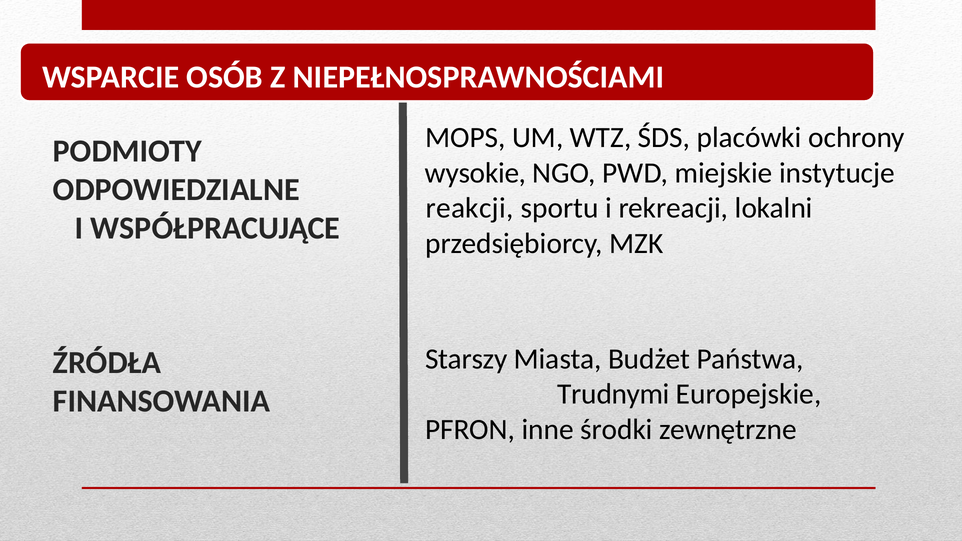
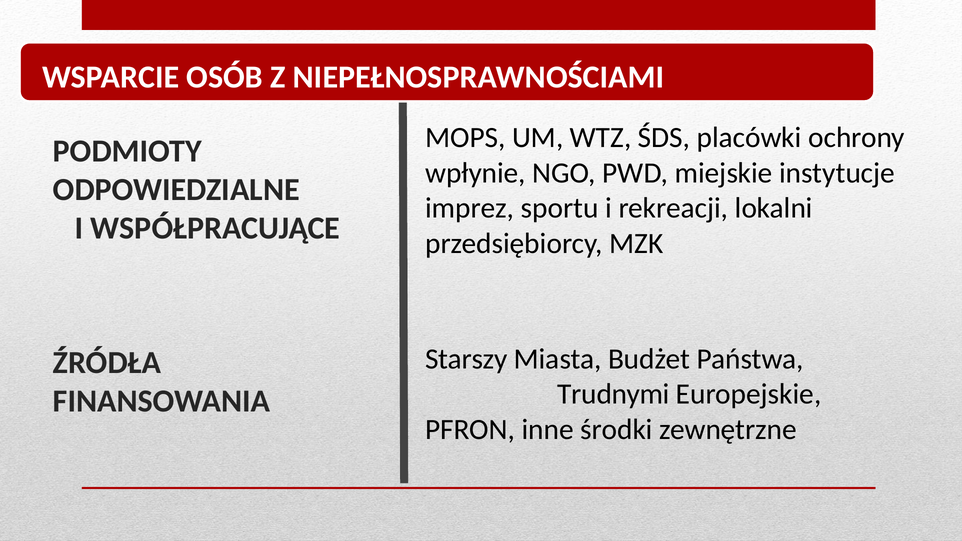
wysokie: wysokie -> wpłynie
reakcji: reakcji -> imprez
